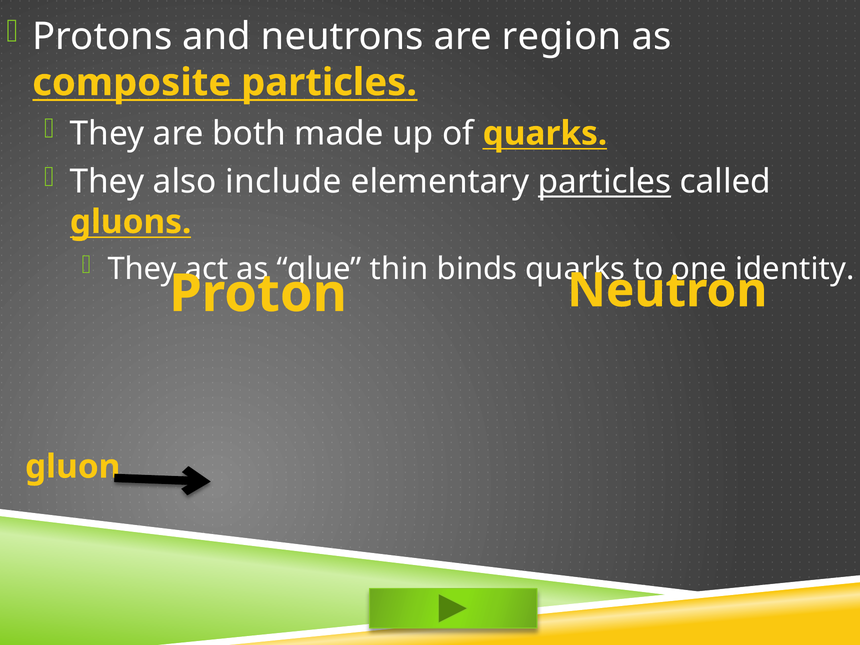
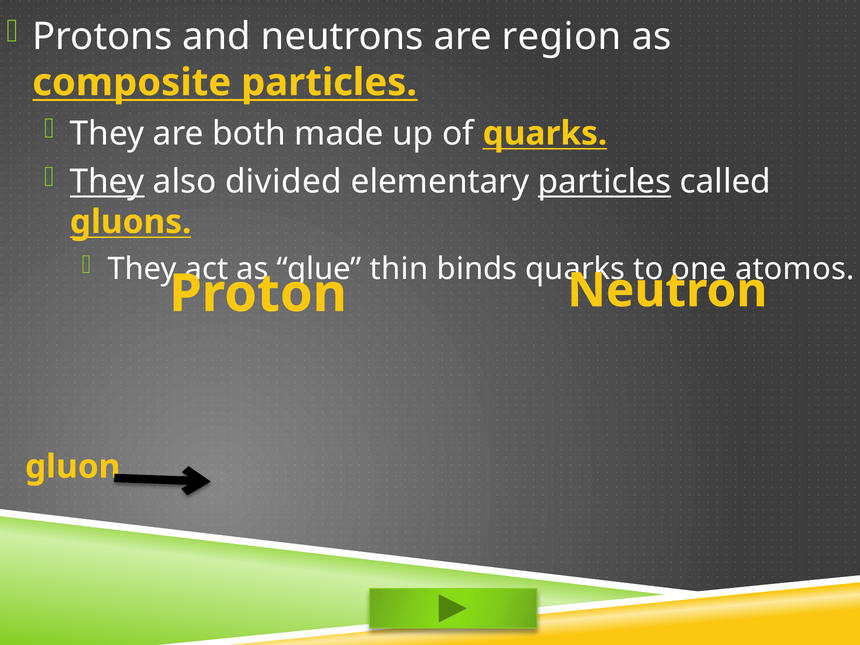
They at (107, 182) underline: none -> present
include: include -> divided
identity: identity -> atomos
